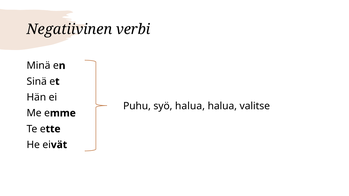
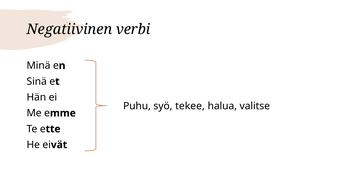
syö halua: halua -> tekee
